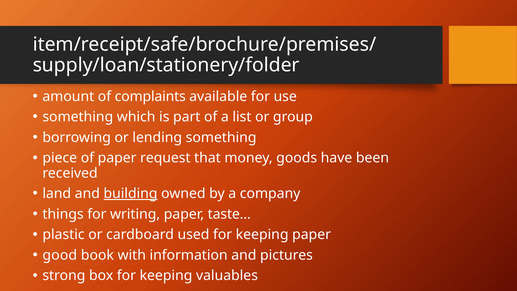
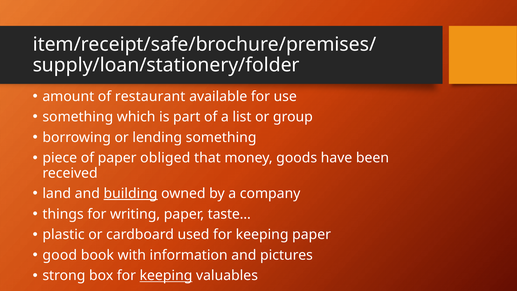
complaints: complaints -> restaurant
request: request -> obliged
keeping at (166, 275) underline: none -> present
